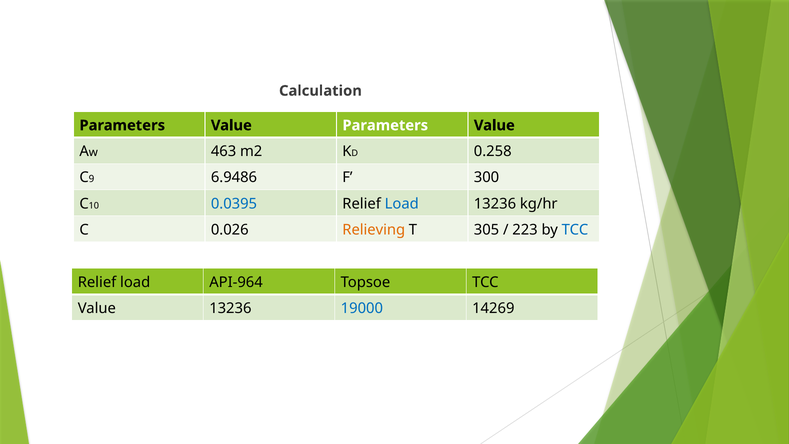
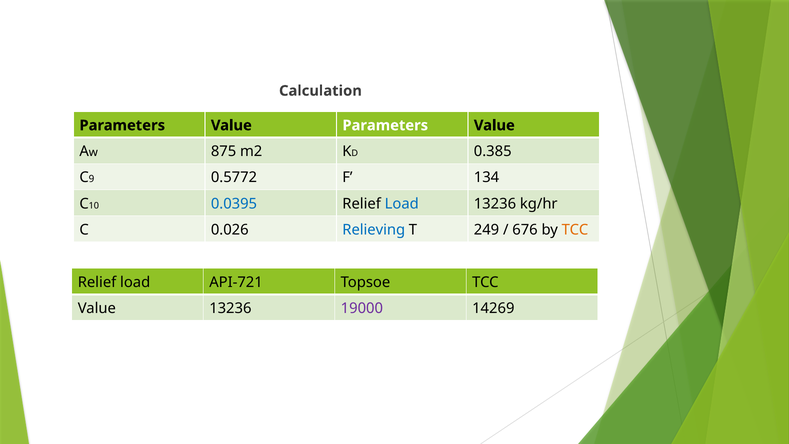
463: 463 -> 875
0.258: 0.258 -> 0.385
6.9486: 6.9486 -> 0.5772
300: 300 -> 134
Relieving colour: orange -> blue
305: 305 -> 249
223: 223 -> 676
TCC at (575, 230) colour: blue -> orange
API-964: API-964 -> API-721
19000 colour: blue -> purple
